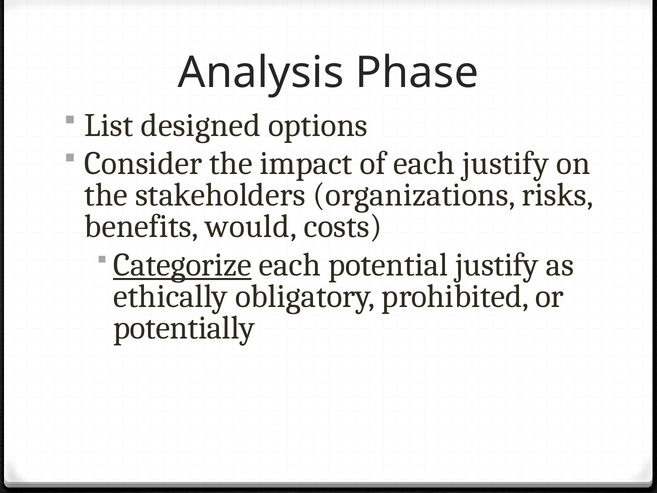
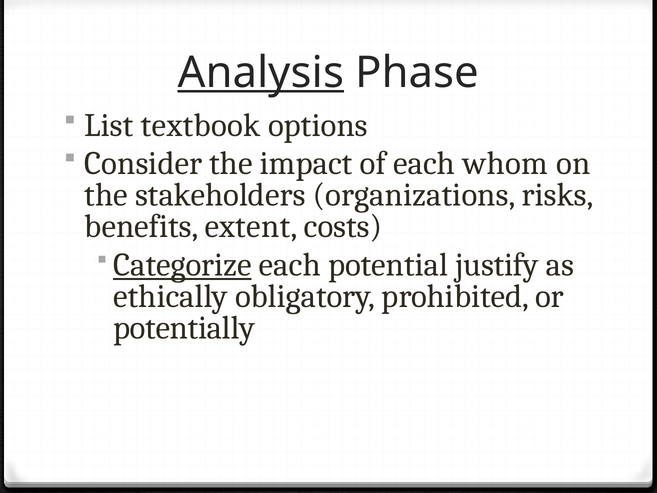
Analysis underline: none -> present
designed: designed -> textbook
each justify: justify -> whom
would: would -> extent
